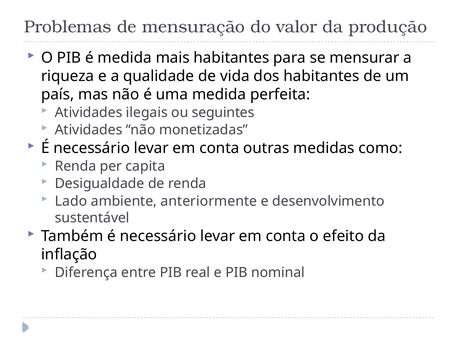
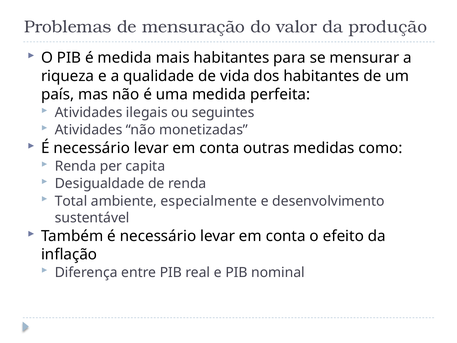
Lado: Lado -> Total
anteriormente: anteriormente -> especialmente
